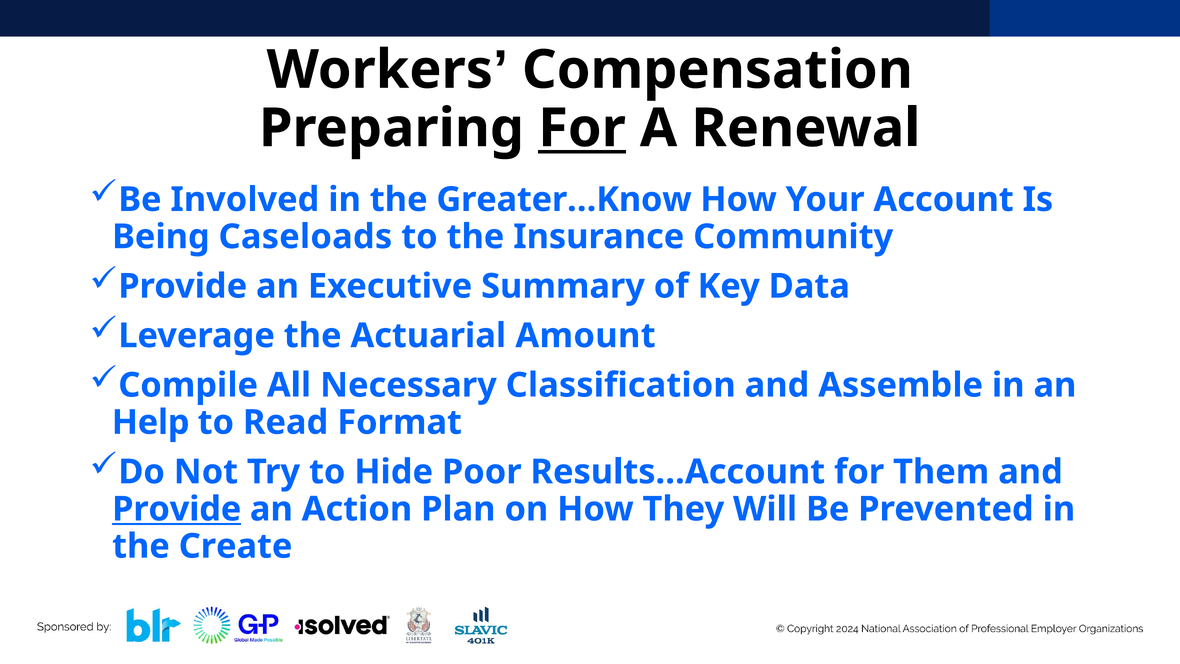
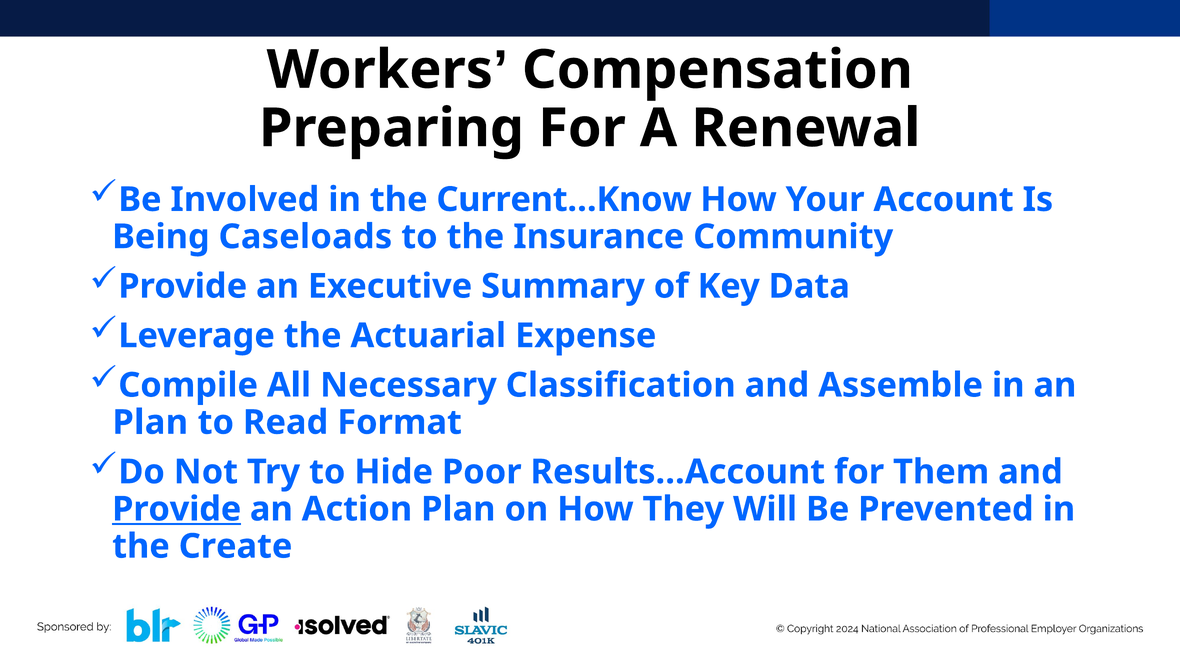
For at (582, 128) underline: present -> none
Greater…Know: Greater…Know -> Current…Know
Amount: Amount -> Expense
Help at (151, 422): Help -> Plan
